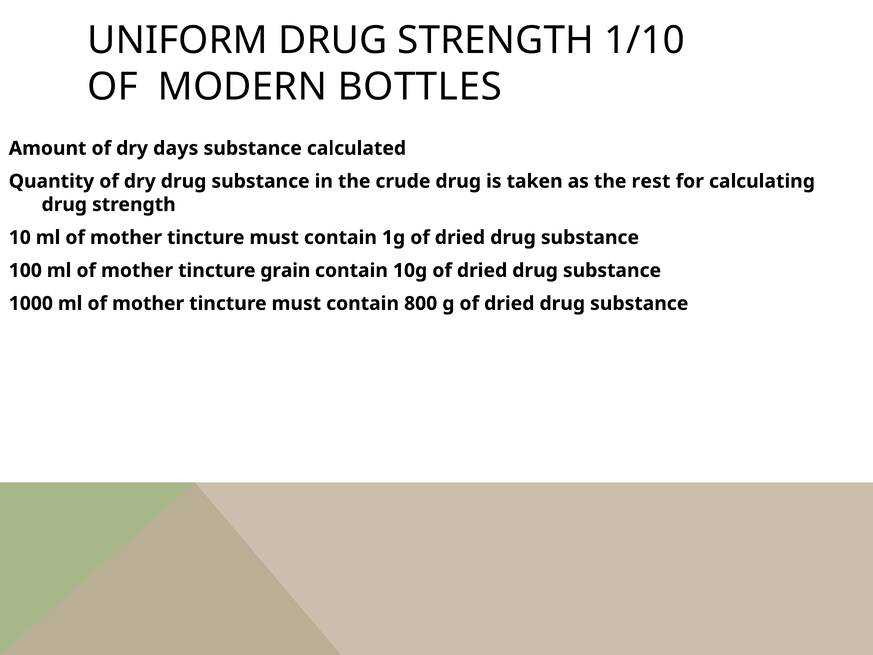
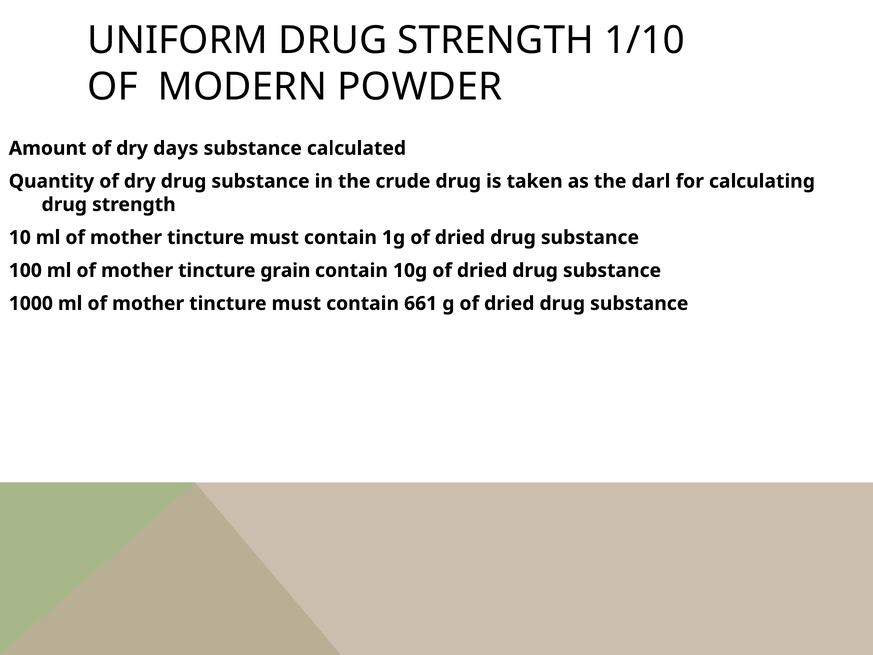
BOTTLES: BOTTLES -> POWDER
rest: rest -> darl
800: 800 -> 661
